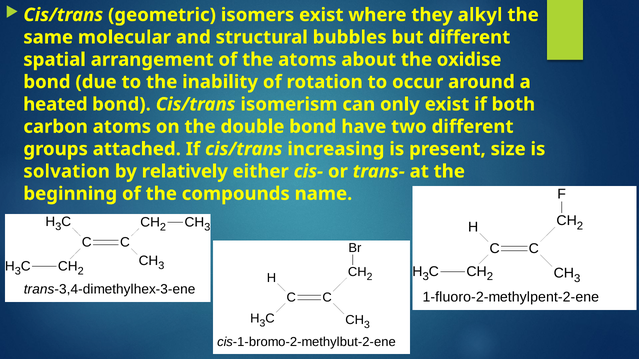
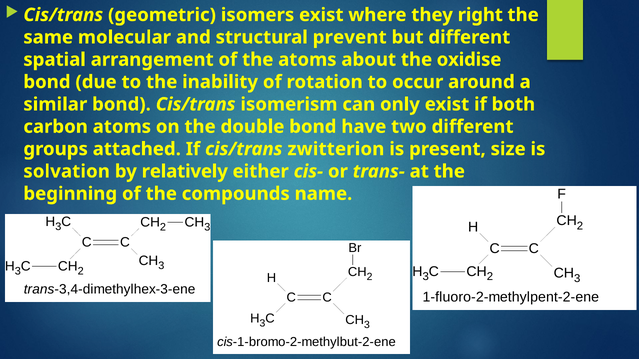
alkyl: alkyl -> right
bubbles: bubbles -> prevent
heated: heated -> similar
increasing: increasing -> zwitterion
